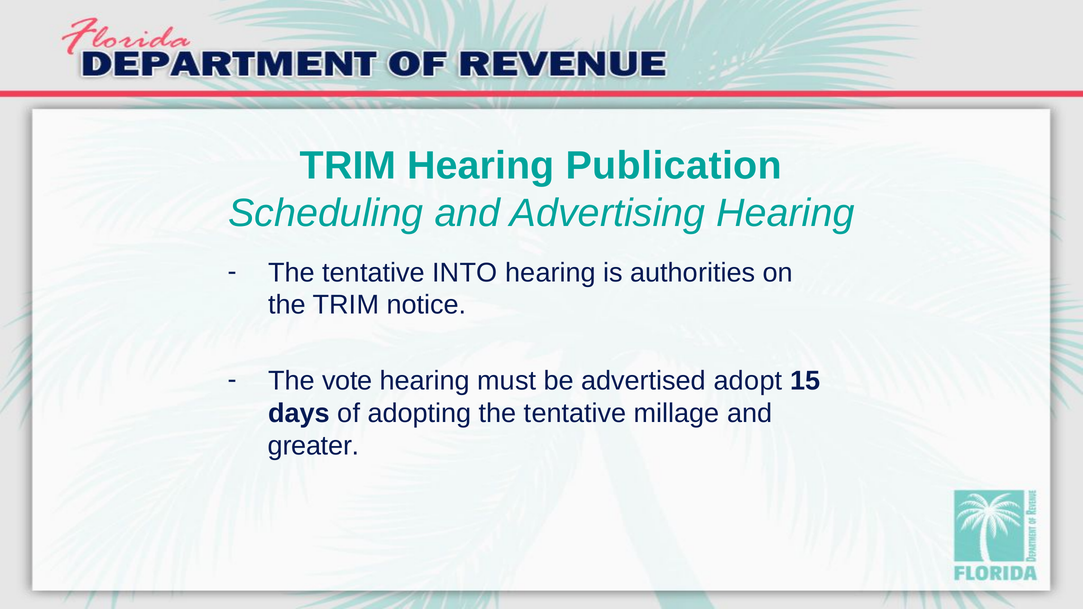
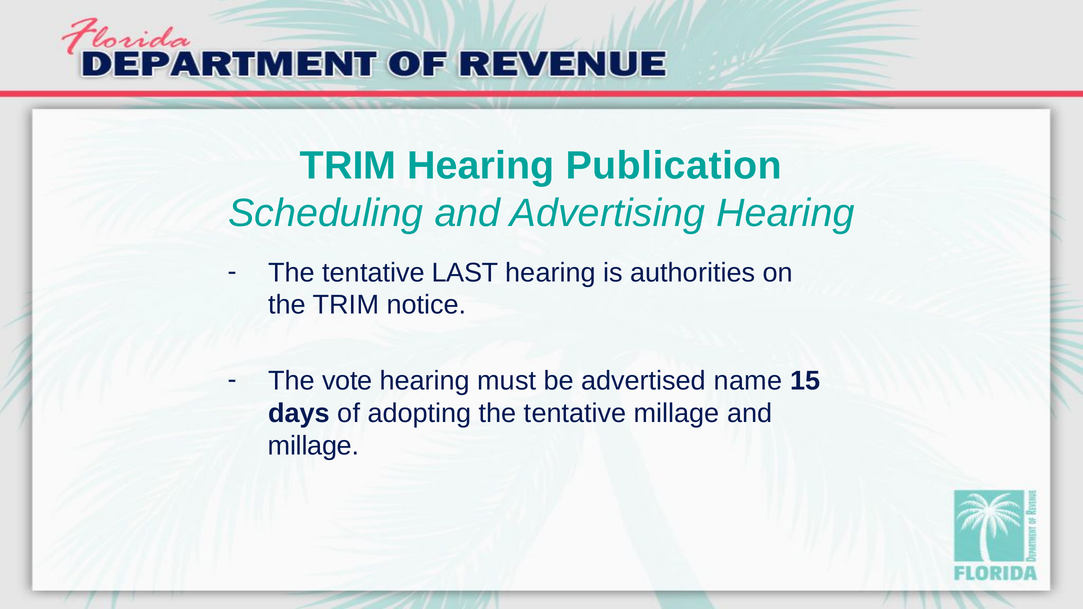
INTO: INTO -> LAST
adopt: adopt -> name
greater at (314, 446): greater -> millage
